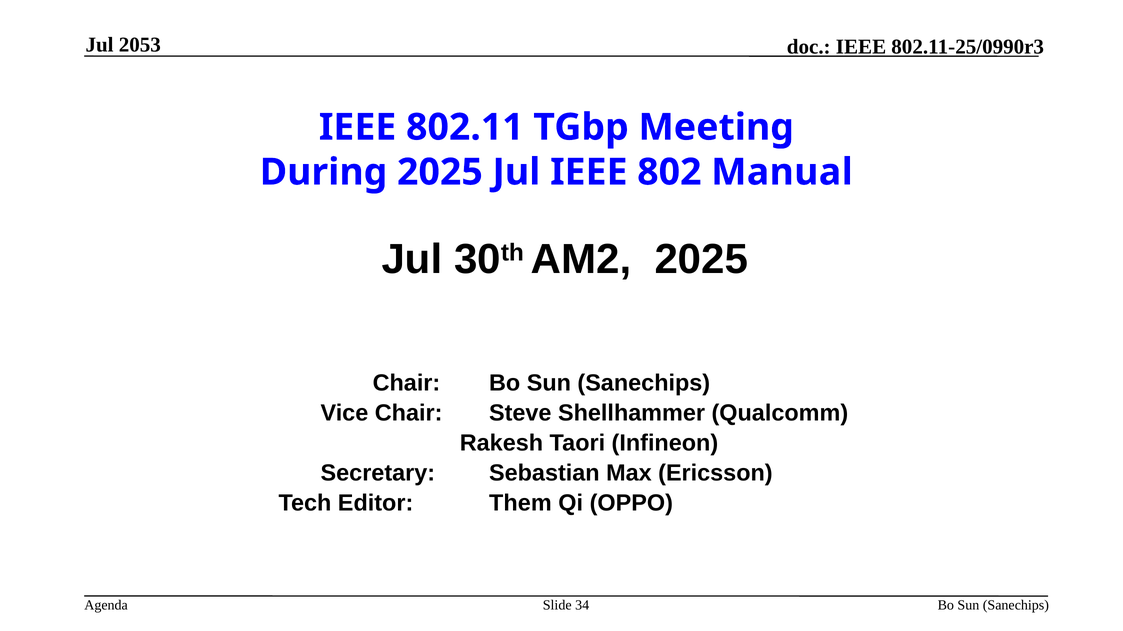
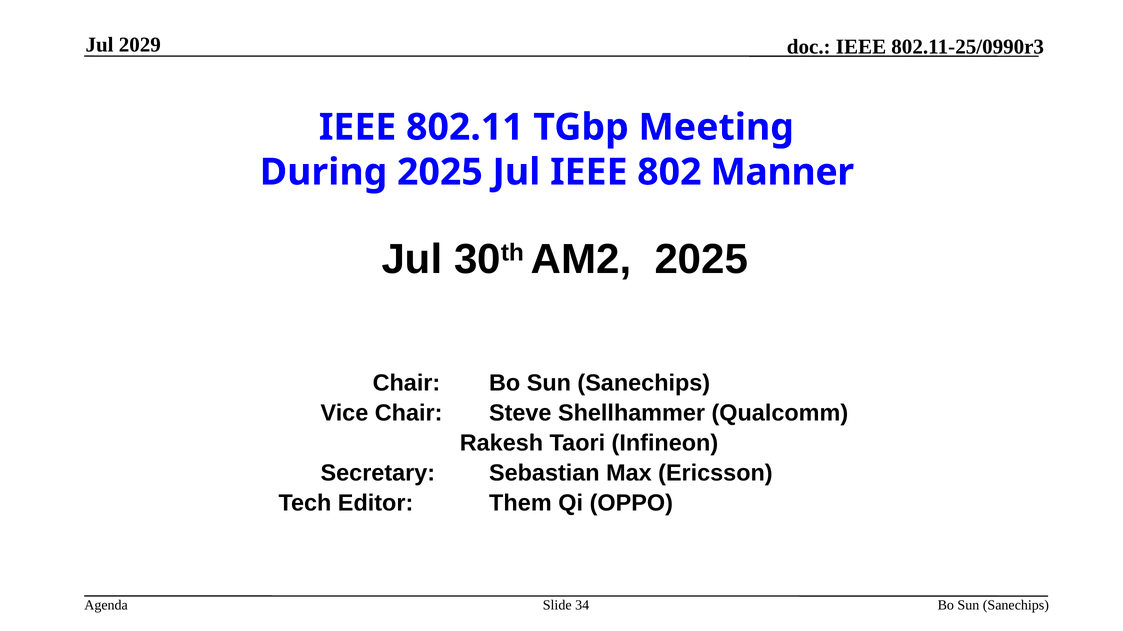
2053: 2053 -> 2029
Manual: Manual -> Manner
